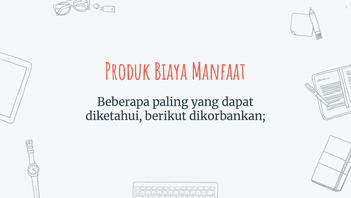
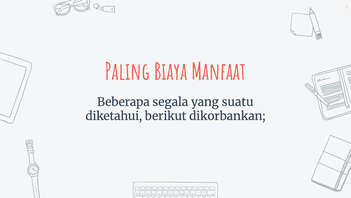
Produk: Produk -> Paling
paling: paling -> segala
dapat: dapat -> suatu
